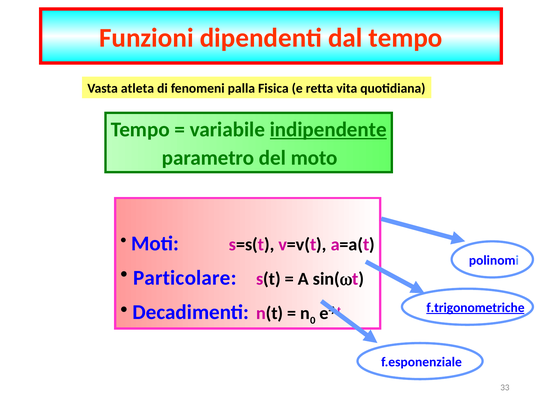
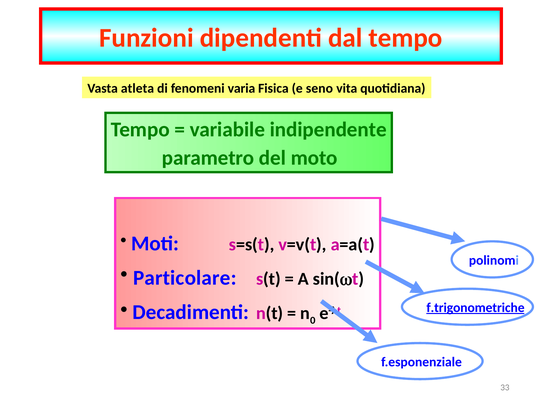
palla: palla -> varia
retta: retta -> seno
indipendente underline: present -> none
